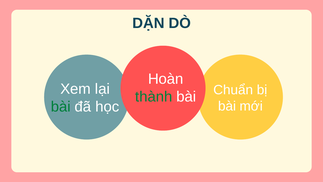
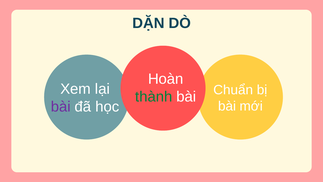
bài at (61, 107) colour: green -> purple
